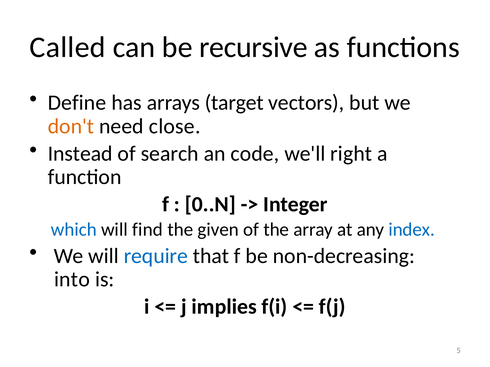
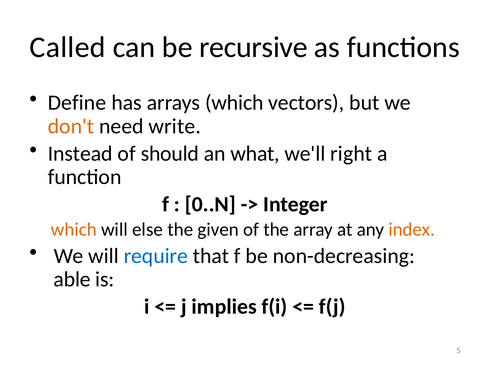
arrays target: target -> which
close: close -> write
search: search -> should
code: code -> what
which at (74, 230) colour: blue -> orange
find: find -> else
index colour: blue -> orange
into: into -> able
